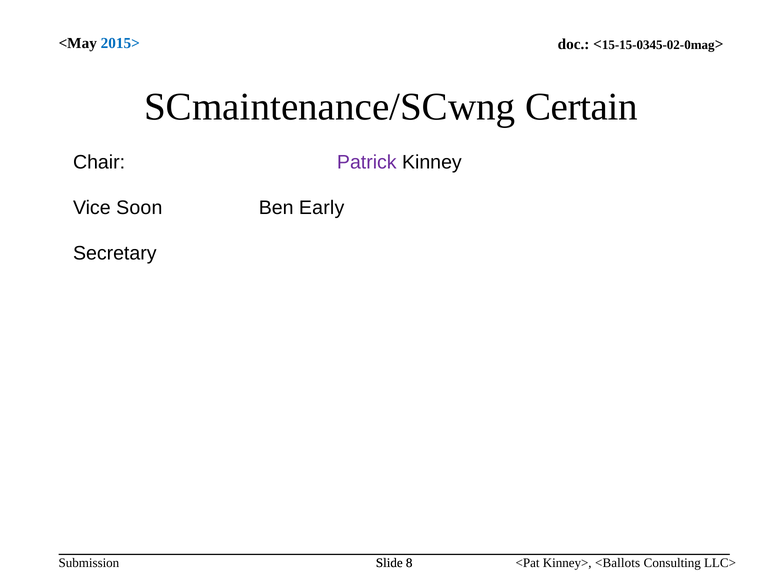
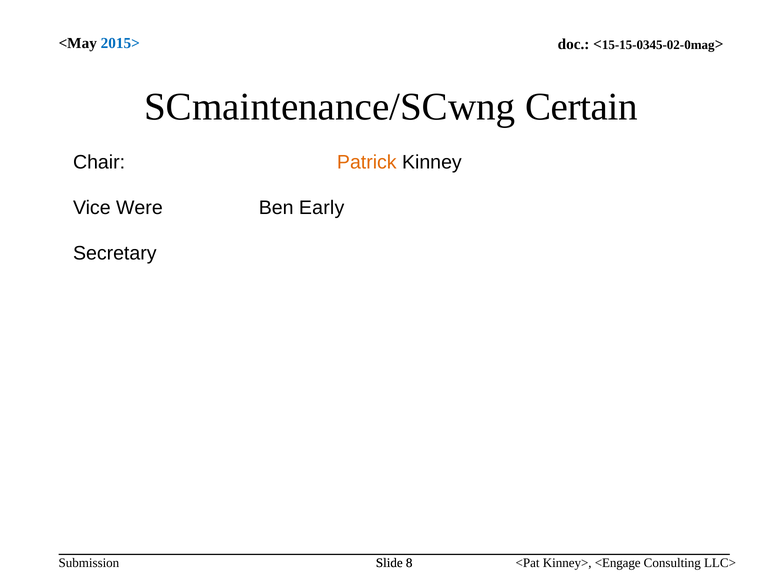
Patrick colour: purple -> orange
Soon: Soon -> Were
<Ballots: <Ballots -> <Engage
